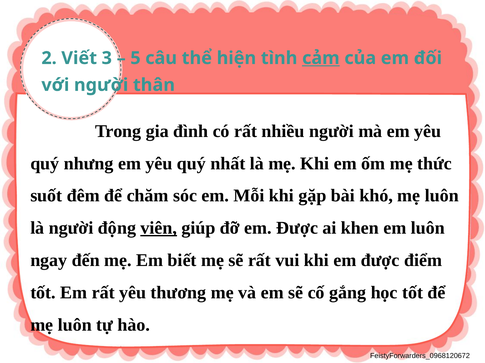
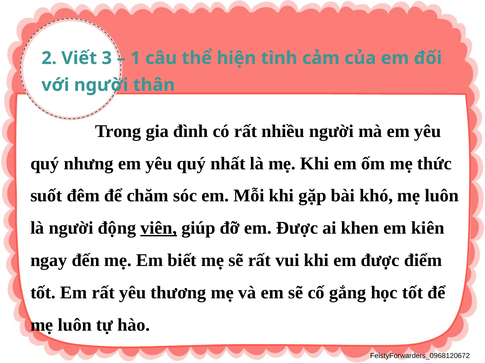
5: 5 -> 1
cảm underline: present -> none
em luôn: luôn -> kiên
